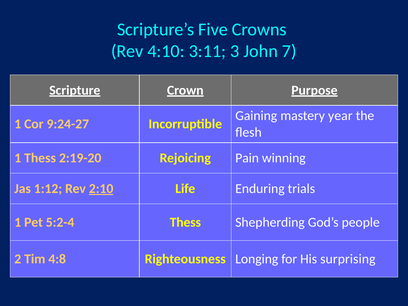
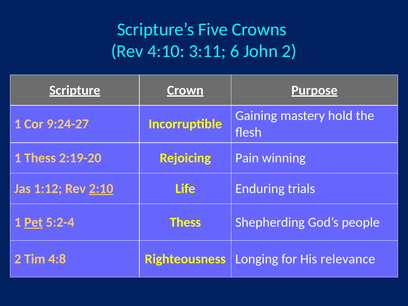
3: 3 -> 6
John 7: 7 -> 2
year: year -> hold
Pet underline: none -> present
surprising: surprising -> relevance
